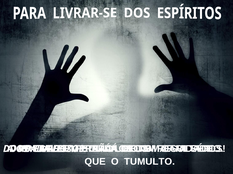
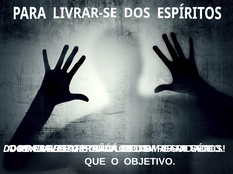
TUMULTO: TUMULTO -> OBJETIVO
